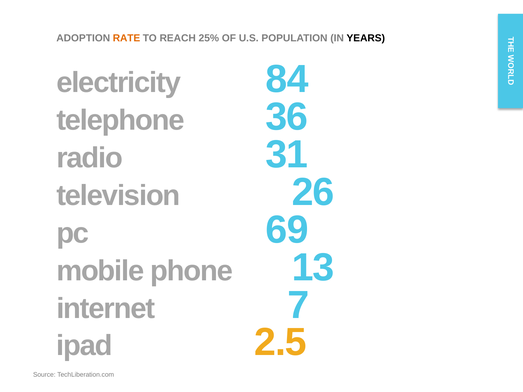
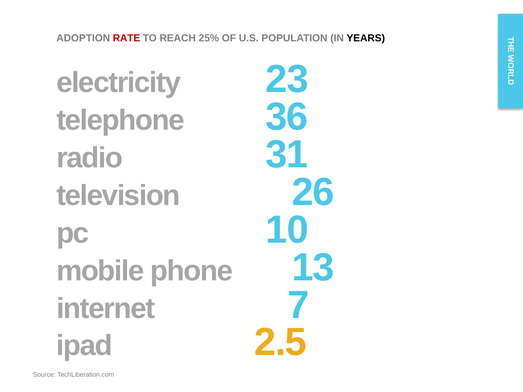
RATE colour: orange -> red
84: 84 -> 23
69: 69 -> 10
